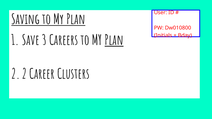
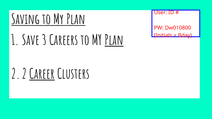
Career underline: none -> present
